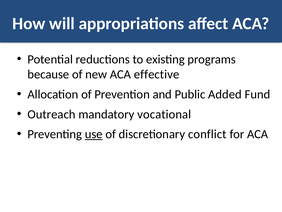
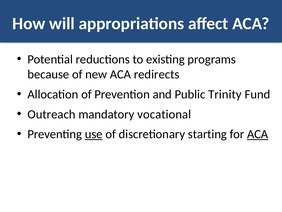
effective: effective -> redirects
Added: Added -> Trinity
conflict: conflict -> starting
ACA at (258, 134) underline: none -> present
